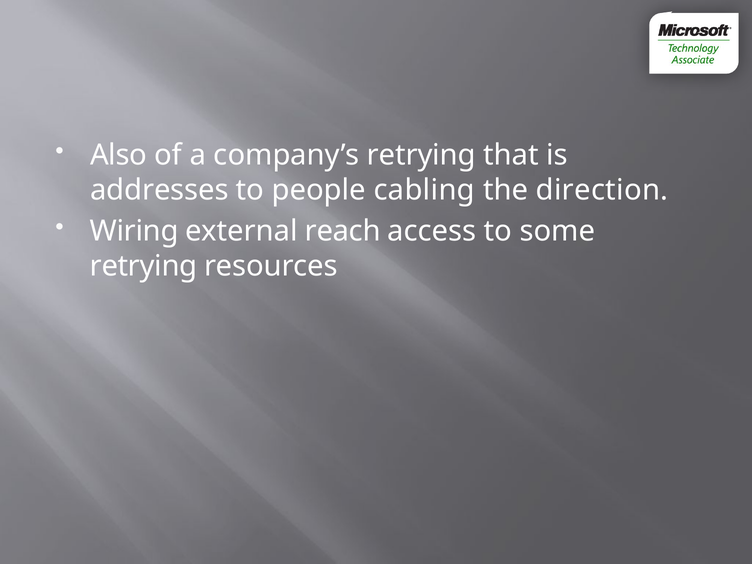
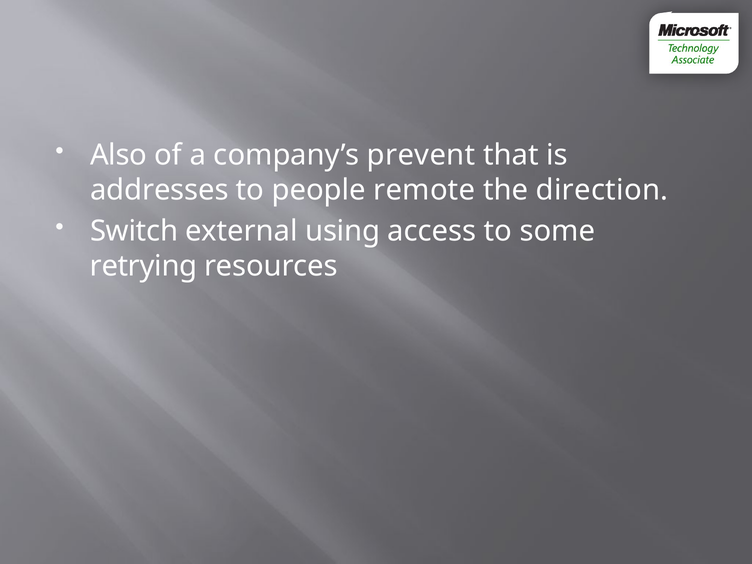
company’s retrying: retrying -> prevent
cabling: cabling -> remote
Wiring: Wiring -> Switch
reach: reach -> using
